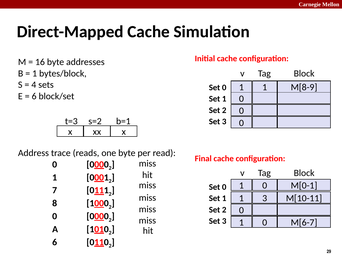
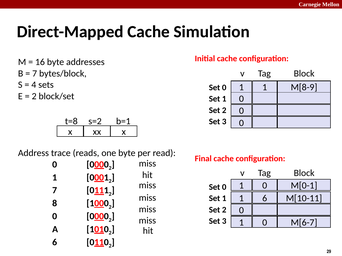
1 at (35, 74): 1 -> 7
6 at (34, 96): 6 -> 2
t=3: t=3 -> t=8
3 at (265, 199): 3 -> 6
